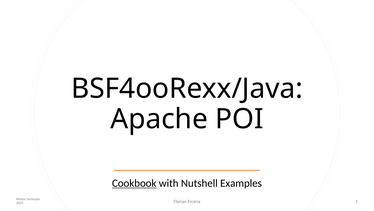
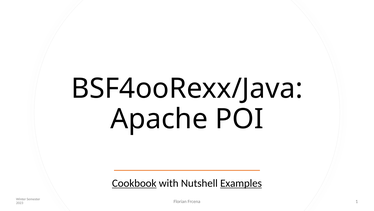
Examples underline: none -> present
